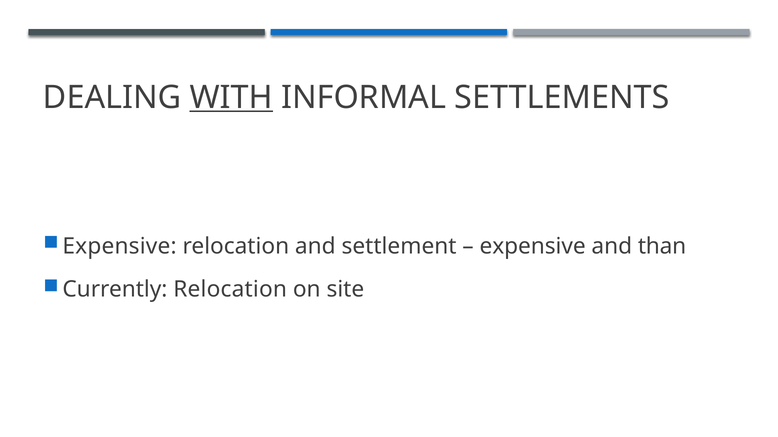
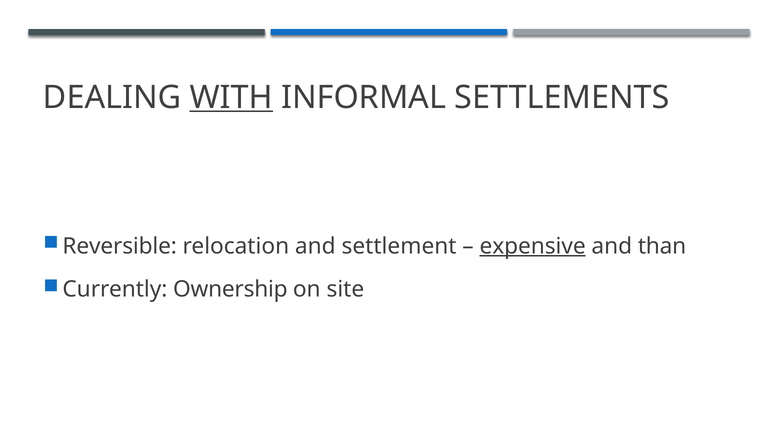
Expensive at (120, 246): Expensive -> Reversible
expensive at (533, 246) underline: none -> present
Currently Relocation: Relocation -> Ownership
